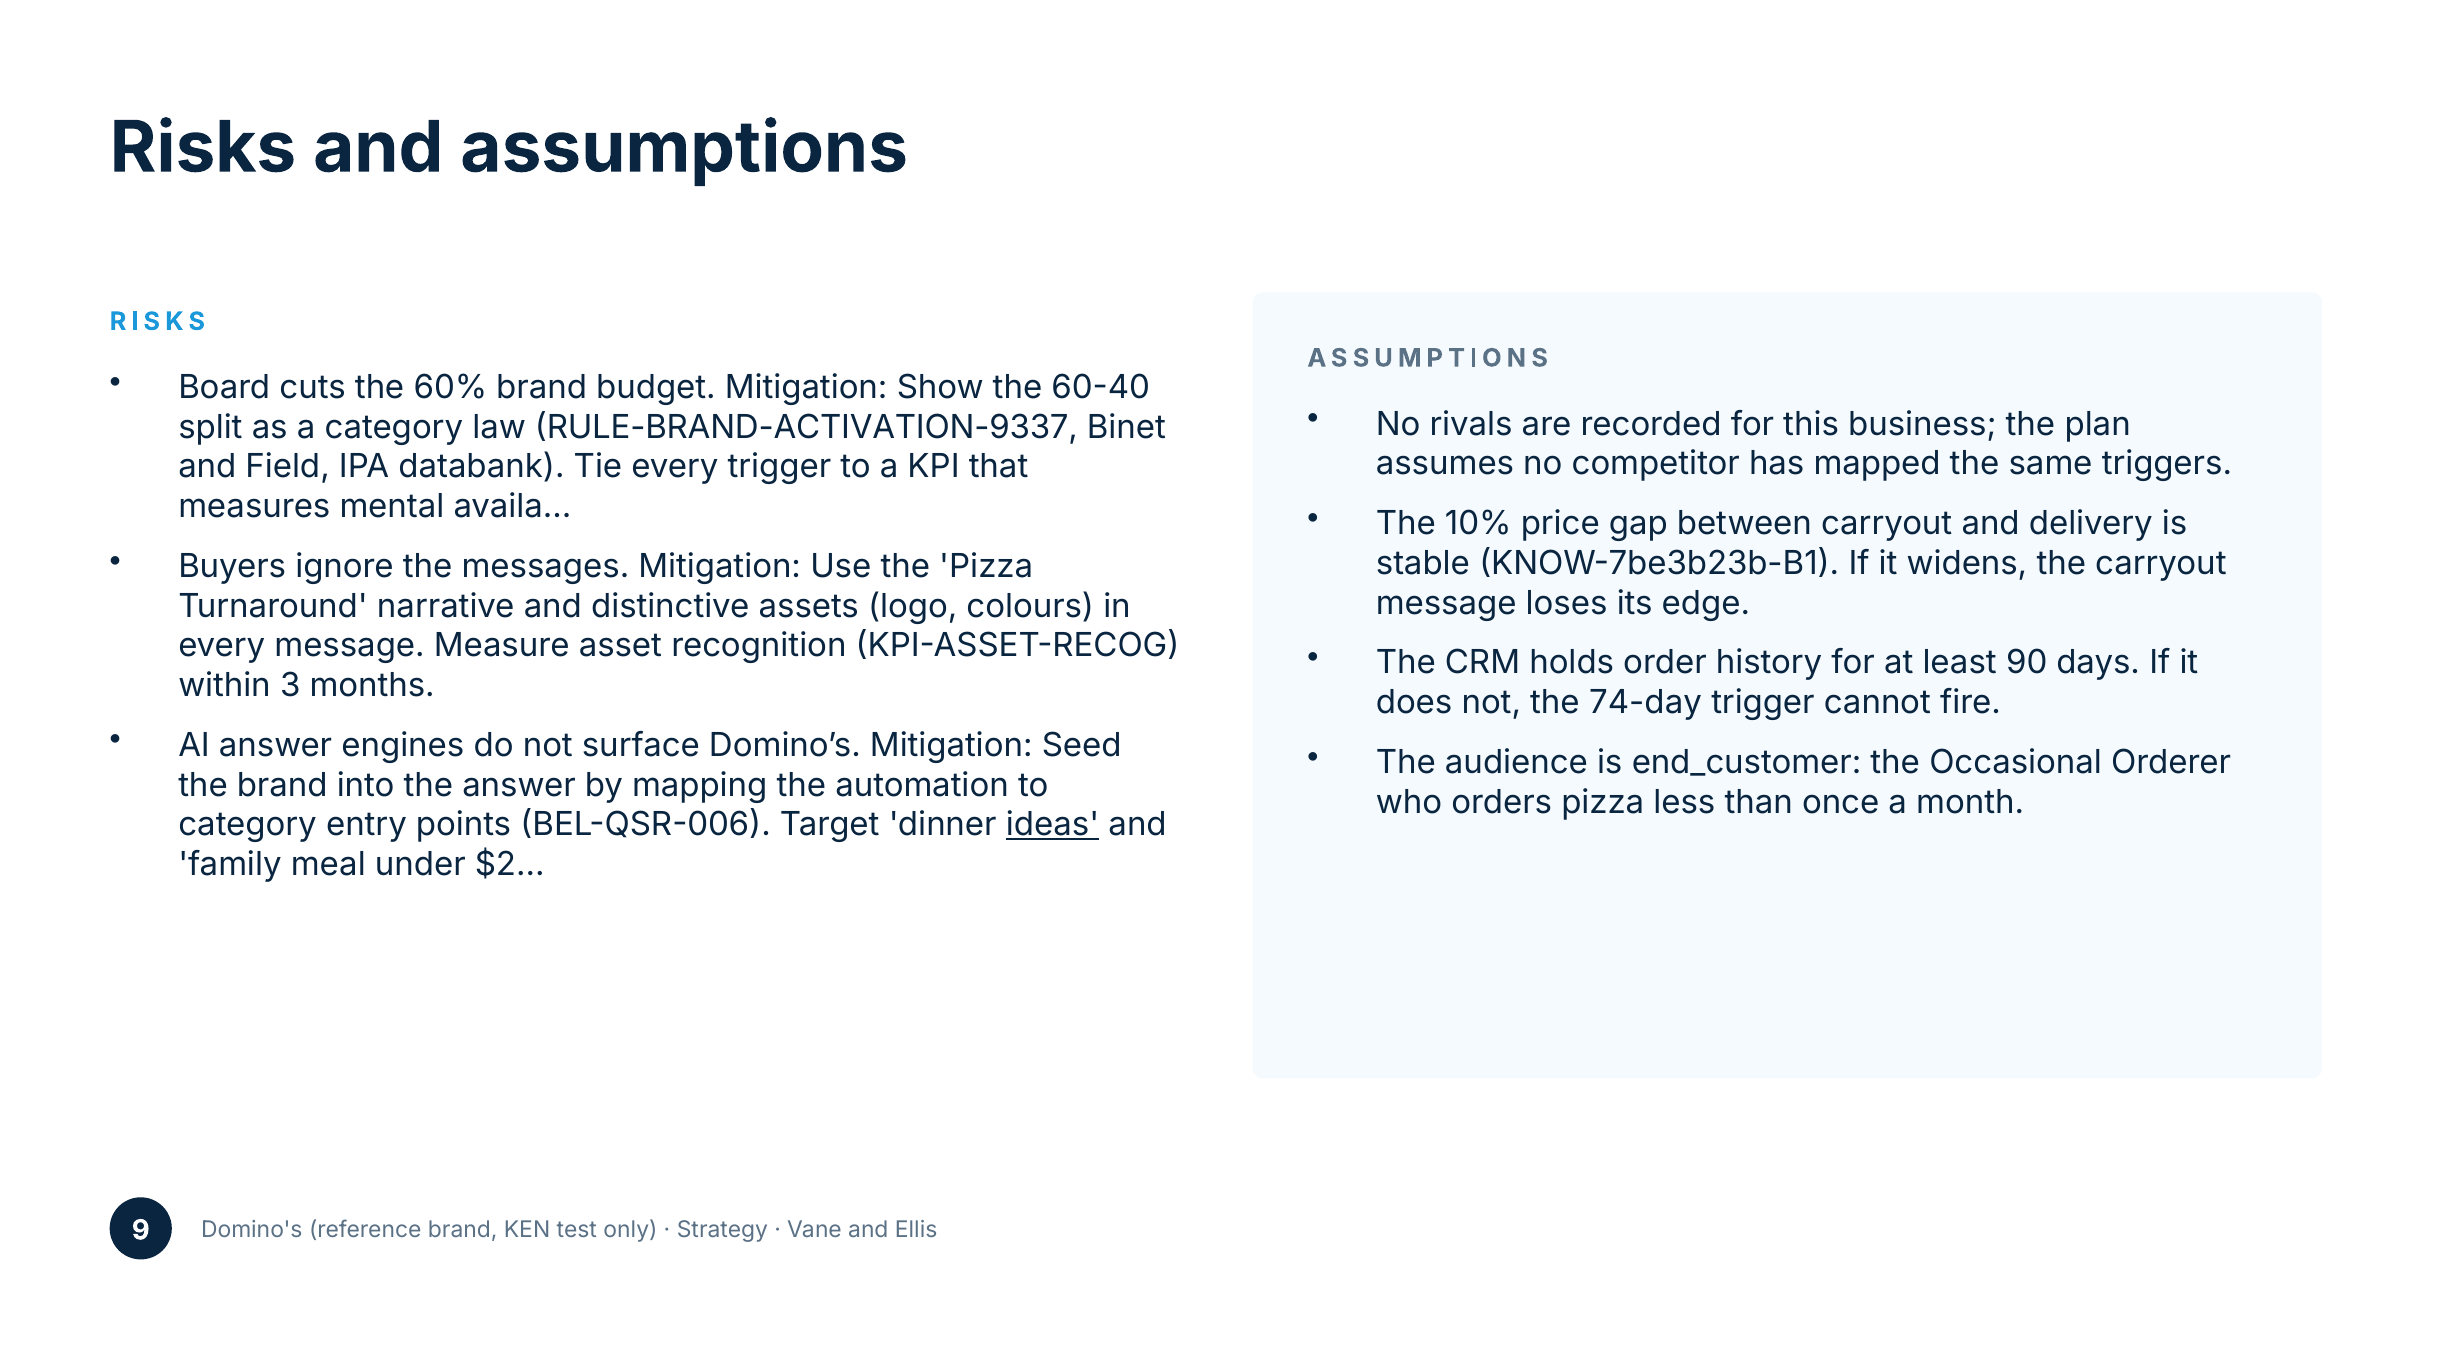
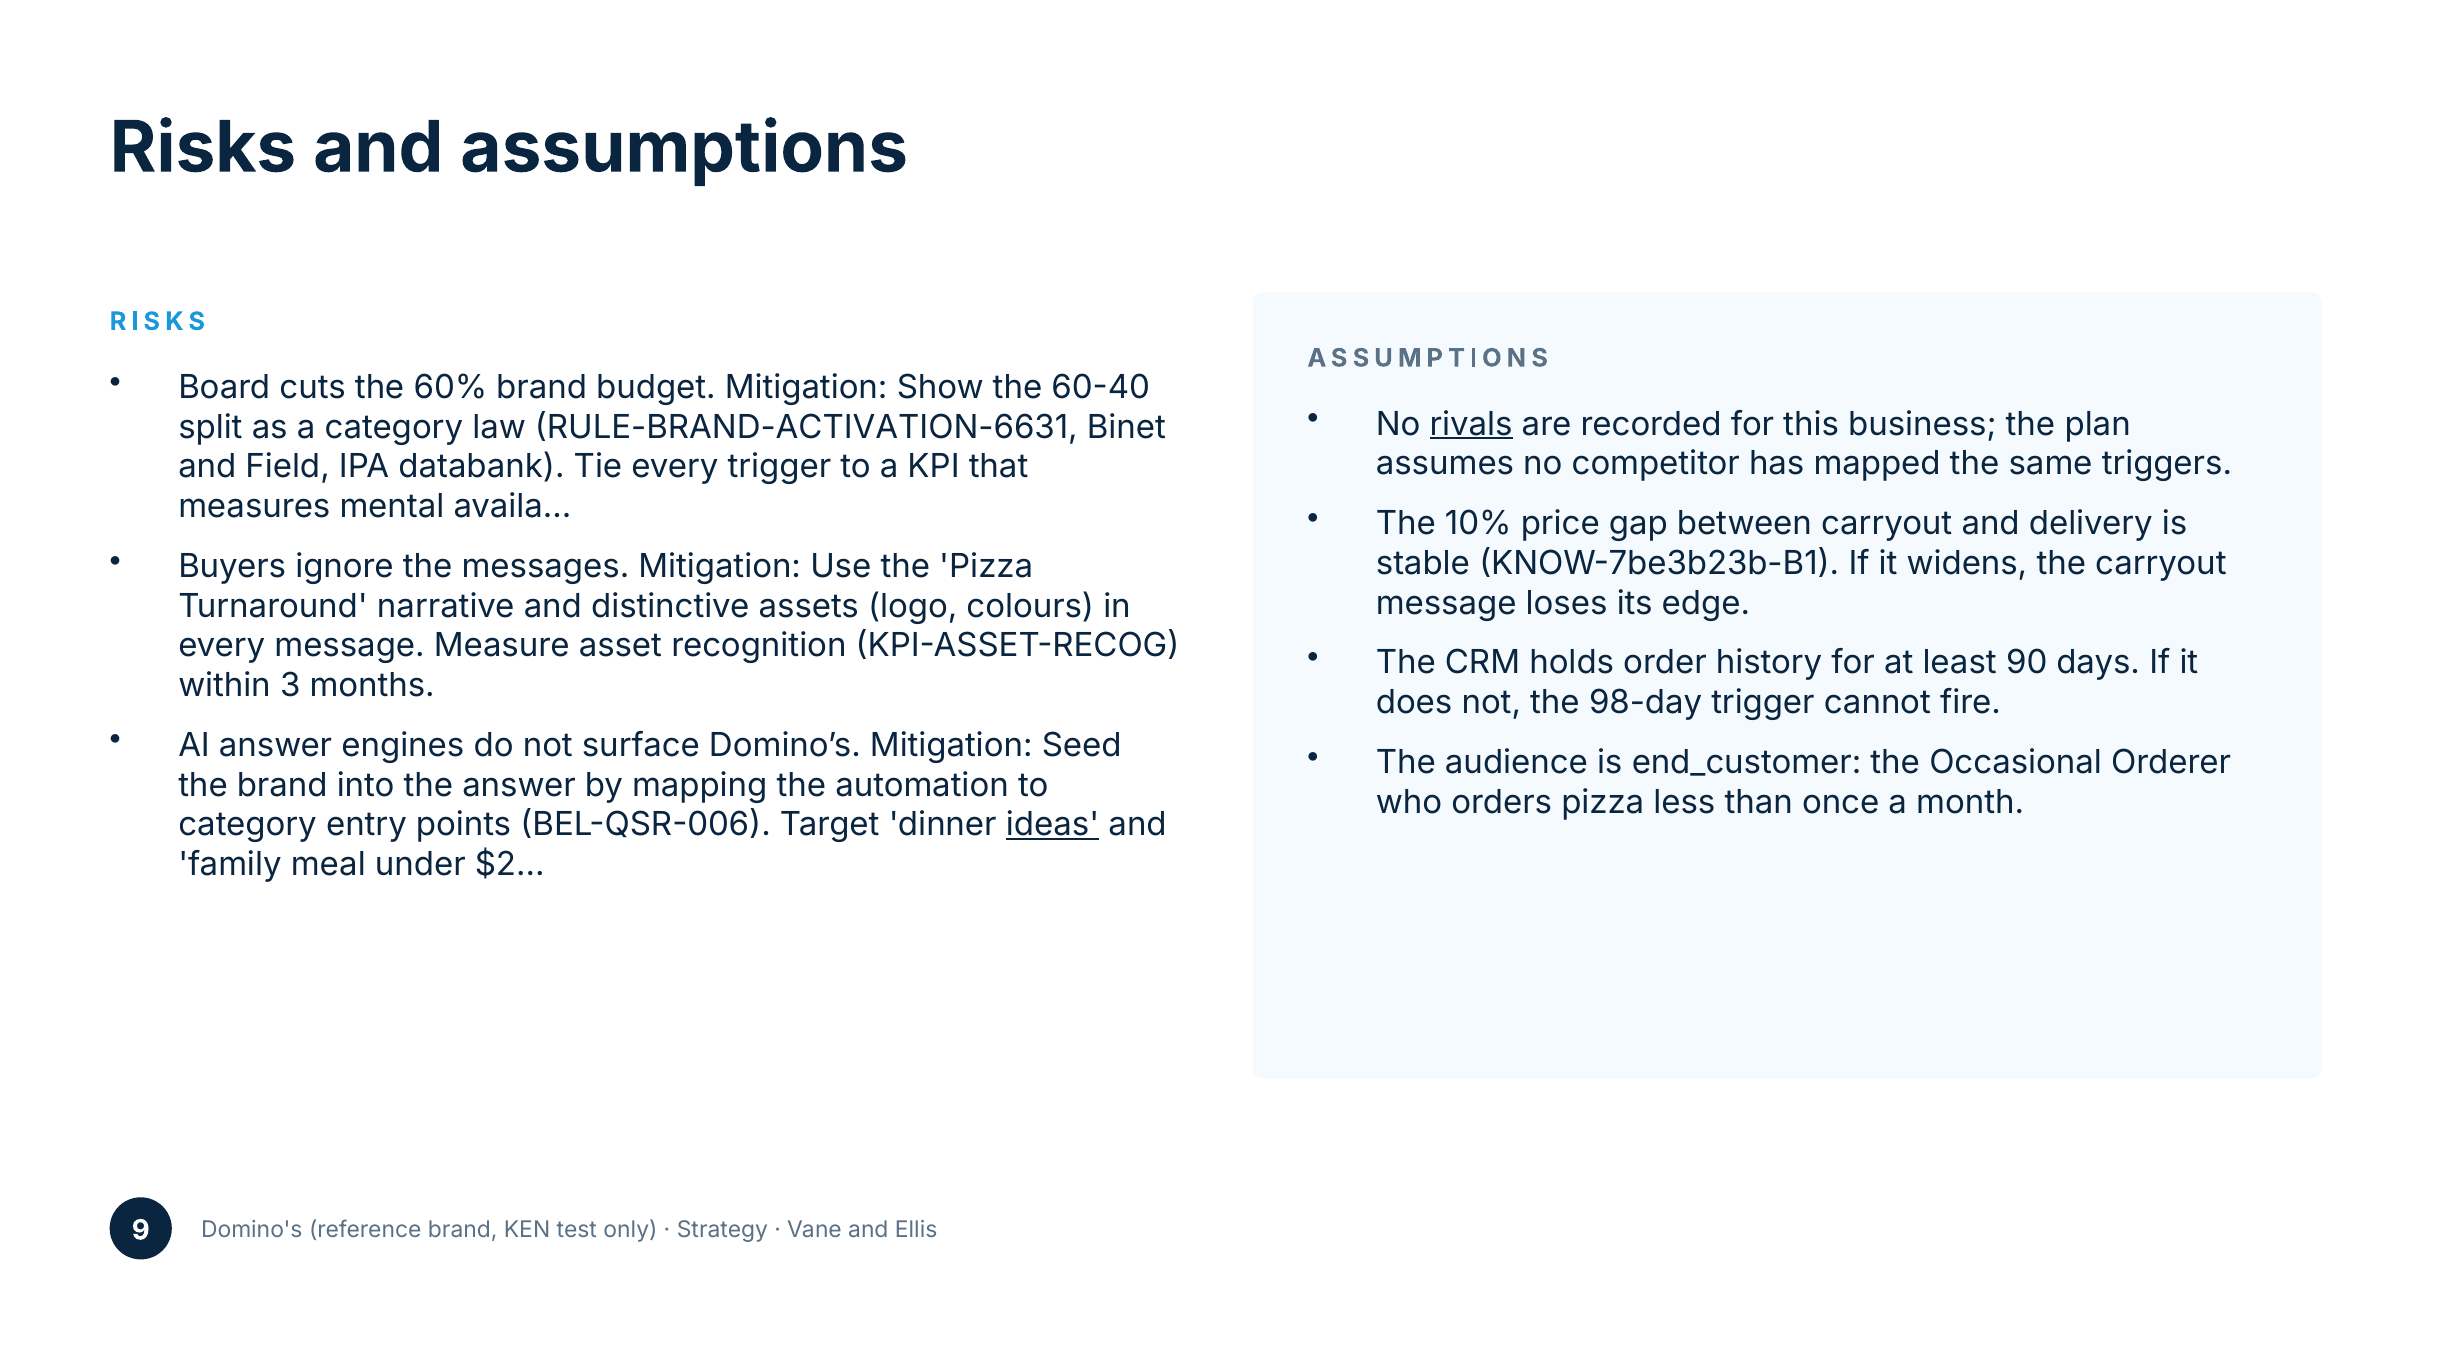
rivals underline: none -> present
RULE-BRAND-ACTIVATION-9337: RULE-BRAND-ACTIVATION-9337 -> RULE-BRAND-ACTIVATION-6631
74-day: 74-day -> 98-day
